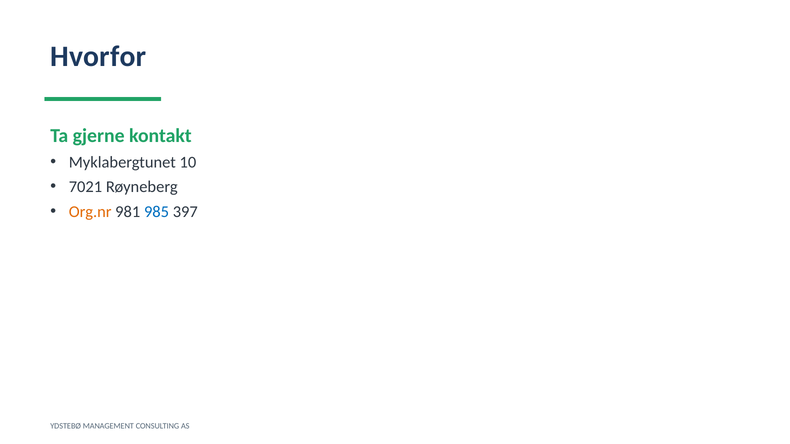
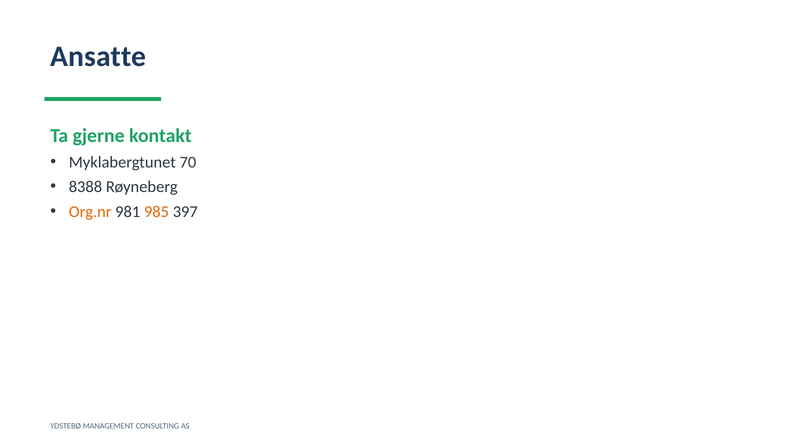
Hvorfor: Hvorfor -> Ansatte
10: 10 -> 70
7021: 7021 -> 8388
985 colour: blue -> orange
